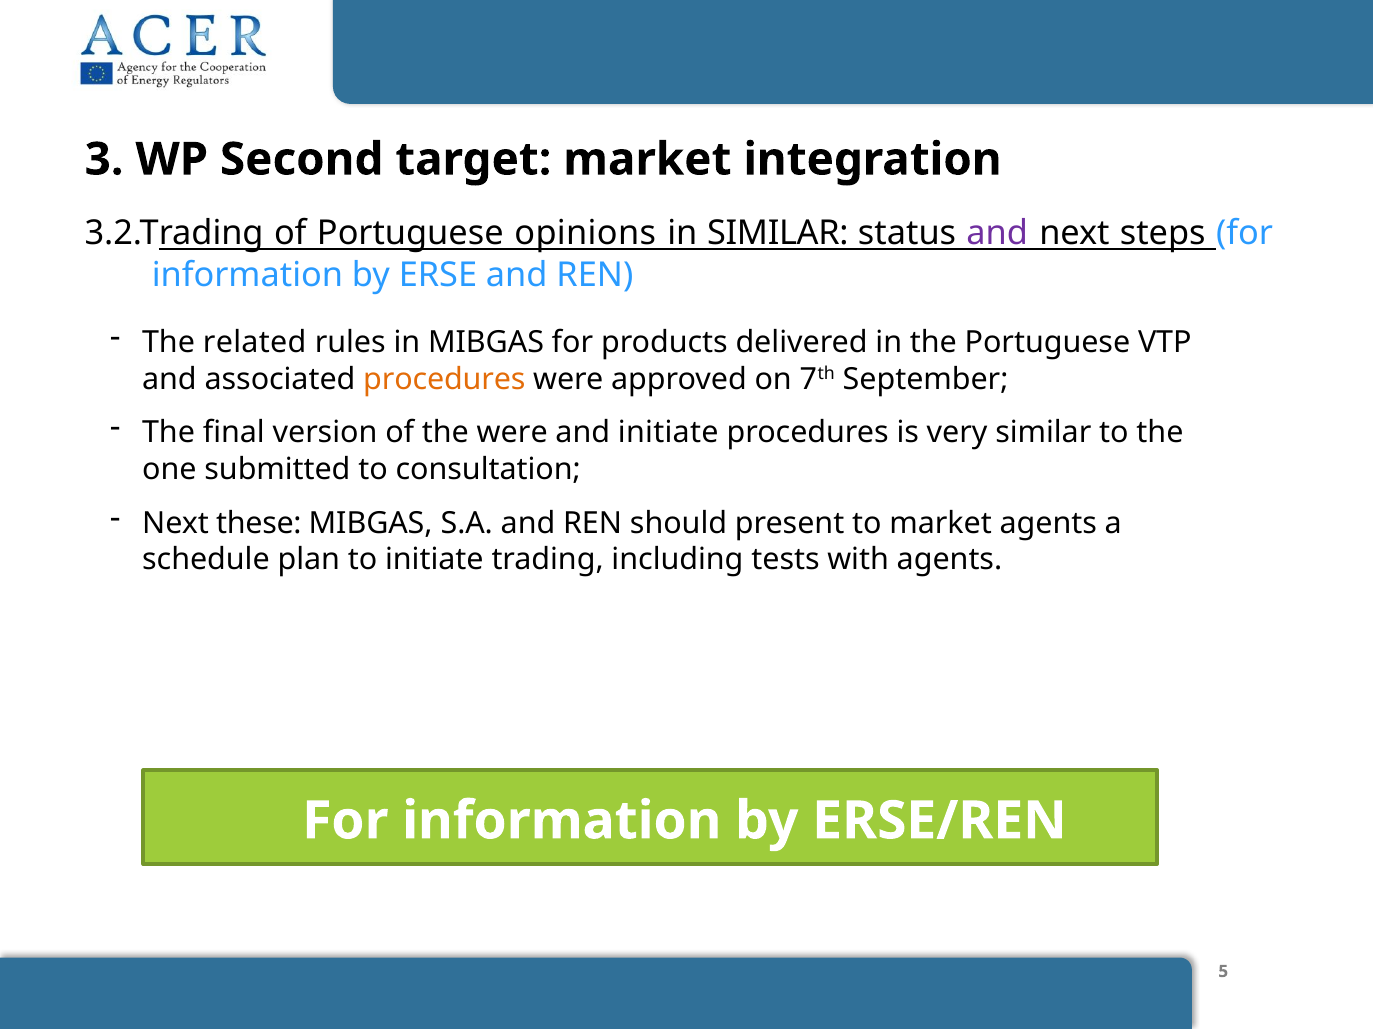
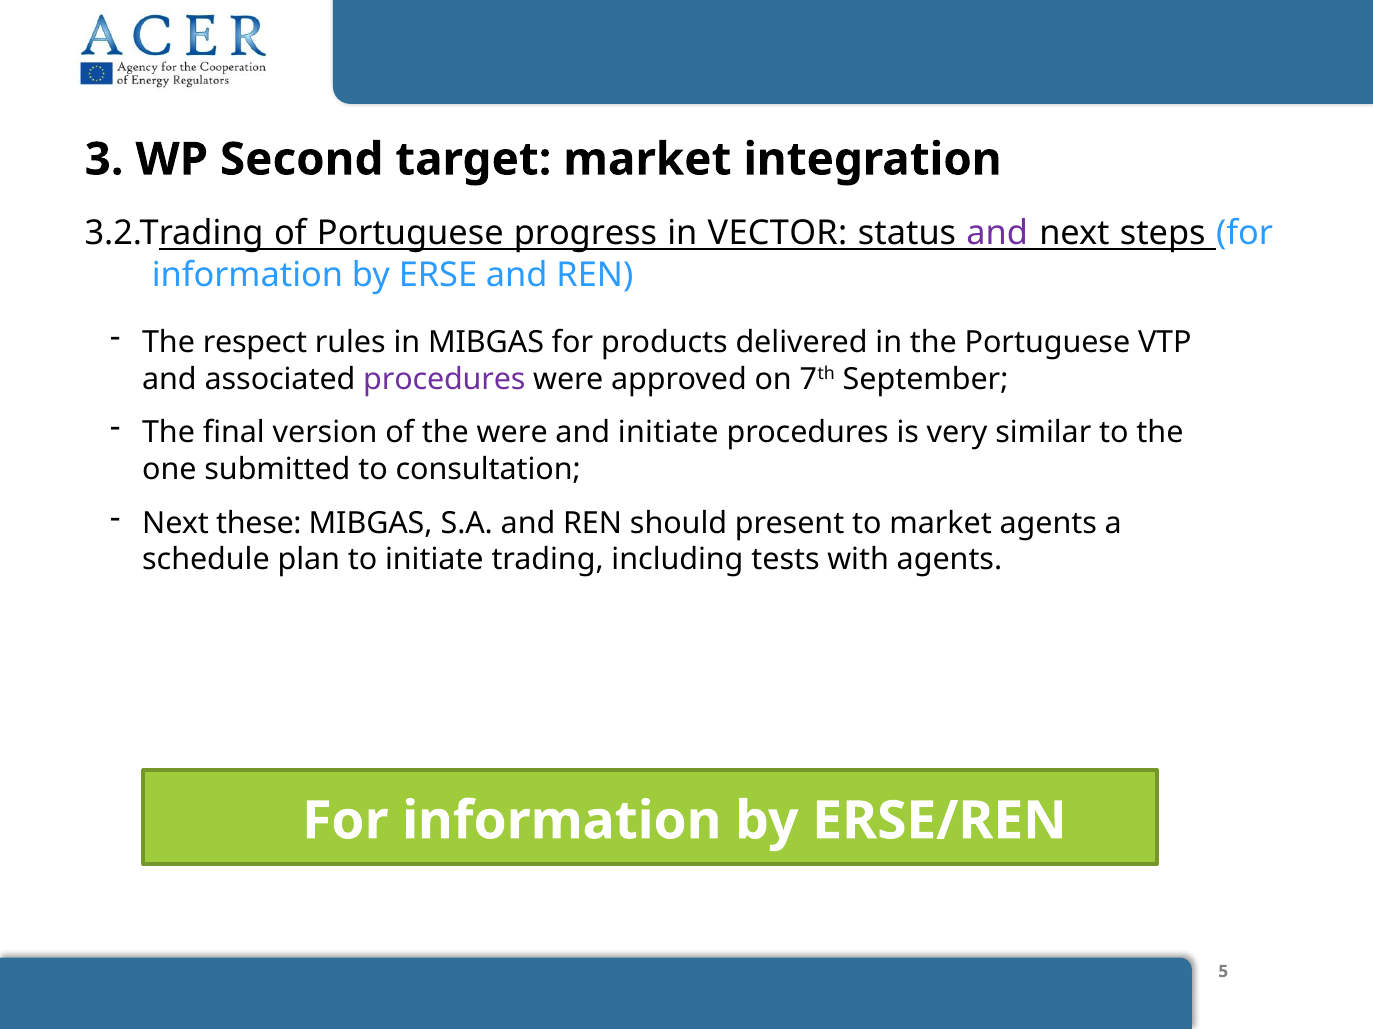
opinions: opinions -> progress
in SIMILAR: SIMILAR -> VECTOR
related: related -> respect
procedures at (444, 379) colour: orange -> purple
